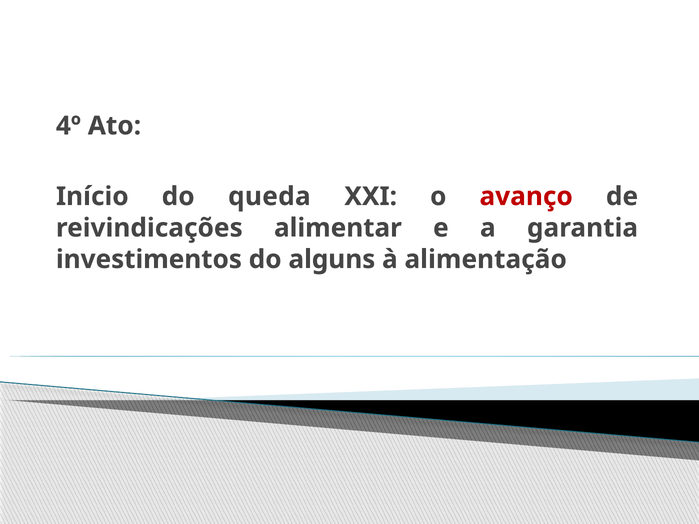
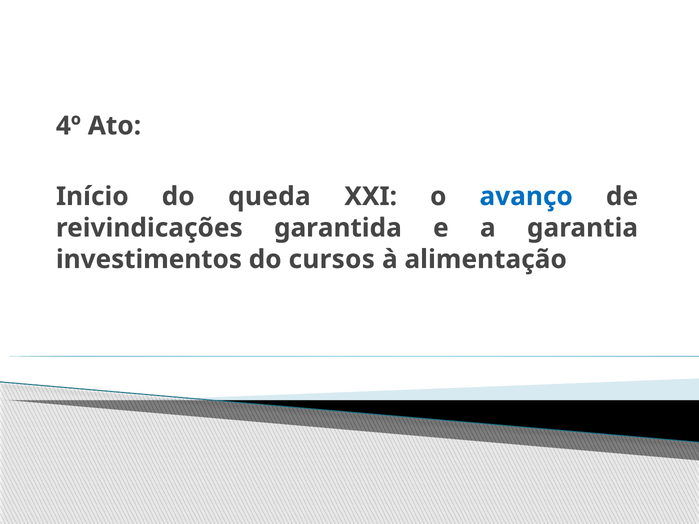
avanço colour: red -> blue
alimentar: alimentar -> garantida
alguns: alguns -> cursos
